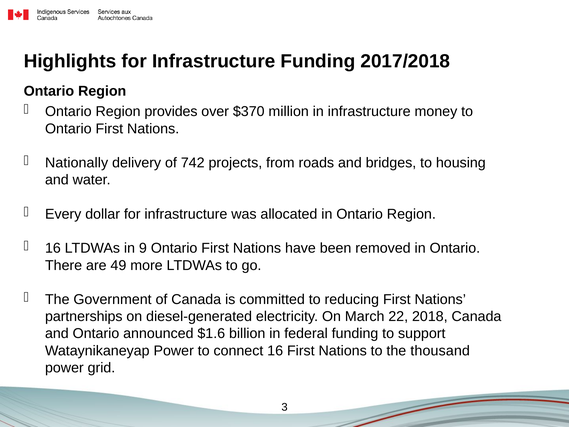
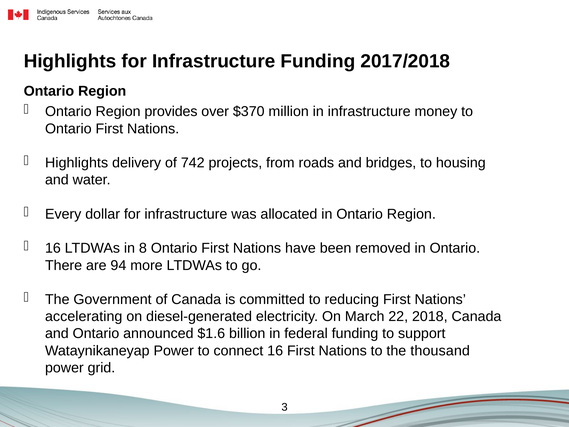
Nationally at (77, 163): Nationally -> Highlights
9: 9 -> 8
49: 49 -> 94
partnerships: partnerships -> accelerating
